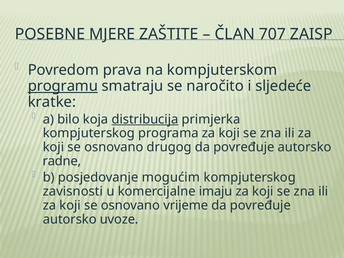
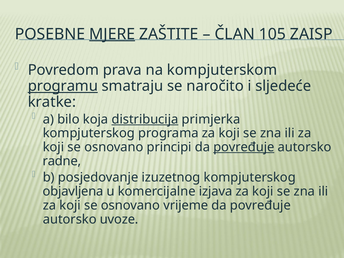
MJERE underline: none -> present
707: 707 -> 105
drugog: drugog -> principi
povređuje at (244, 147) underline: none -> present
mogućim: mogućim -> izuzetnog
zavisnosti: zavisnosti -> objavljena
imaju: imaju -> izjava
